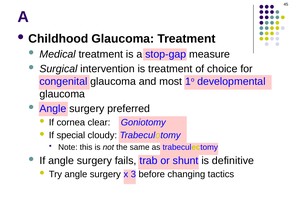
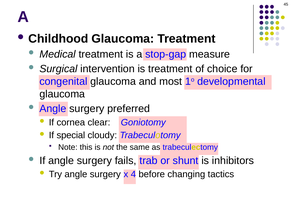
definitive: definitive -> inhibitors
3: 3 -> 4
